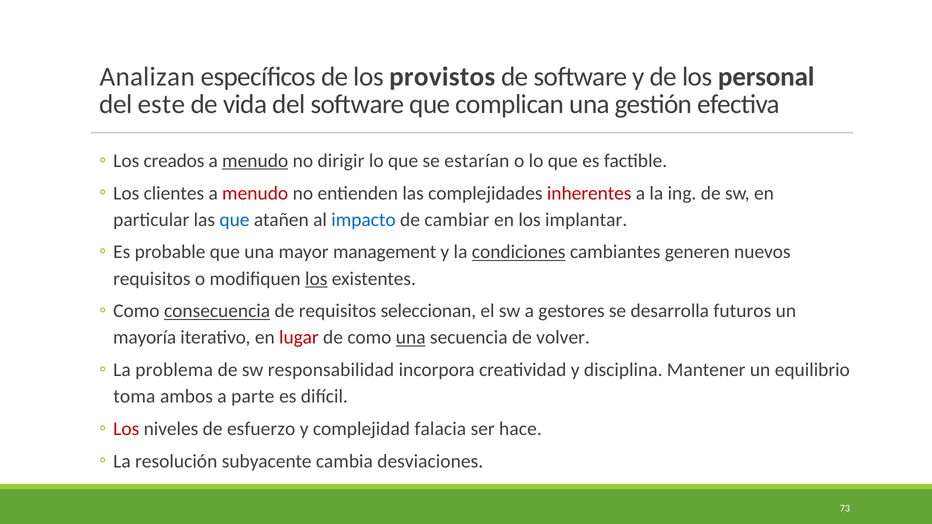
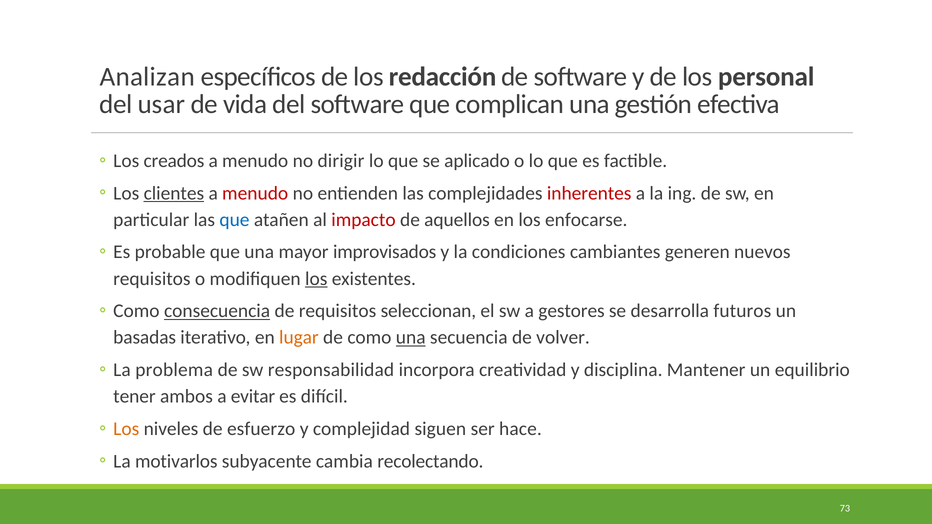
provistos: provistos -> redacción
este: este -> usar
menudo at (255, 161) underline: present -> none
estarían: estarían -> aplicado
clientes underline: none -> present
impacto colour: blue -> red
cambiar: cambiar -> aquellos
implantar: implantar -> enfocarse
management: management -> improvisados
condiciones underline: present -> none
mayoría: mayoría -> basadas
lugar colour: red -> orange
toma: toma -> tener
parte: parte -> evitar
Los at (126, 429) colour: red -> orange
falacia: falacia -> siguen
resolución: resolución -> motivarlos
desviaciones: desviaciones -> recolectando
